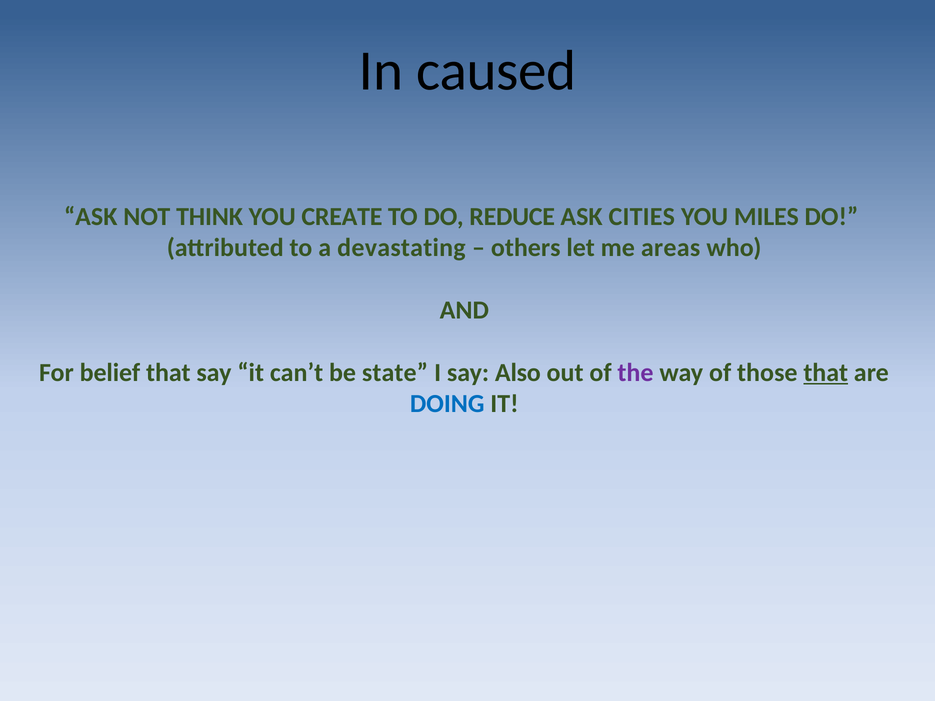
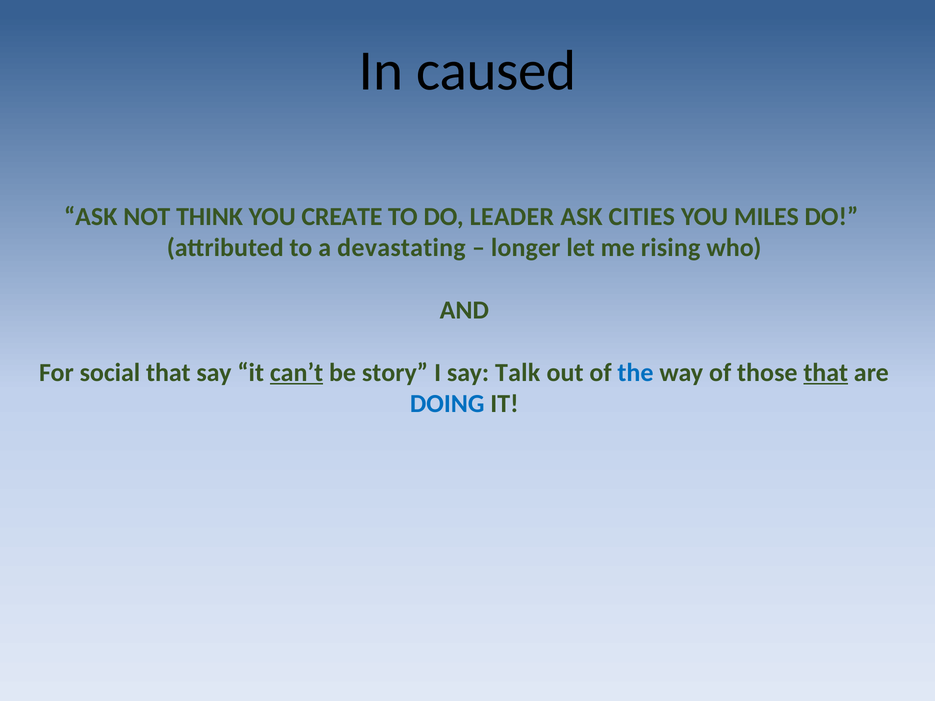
REDUCE: REDUCE -> LEADER
others: others -> longer
areas: areas -> rising
belief: belief -> social
can’t underline: none -> present
state: state -> story
Also: Also -> Talk
the colour: purple -> blue
